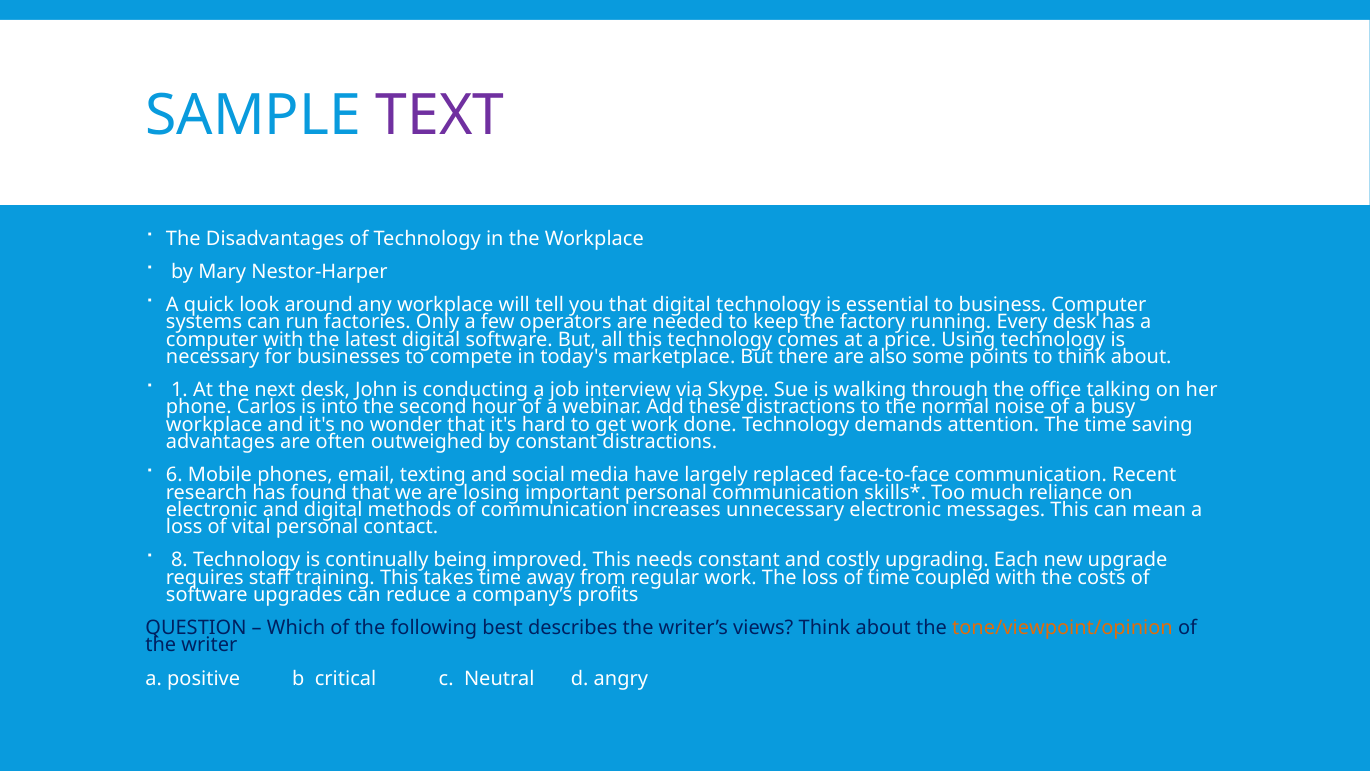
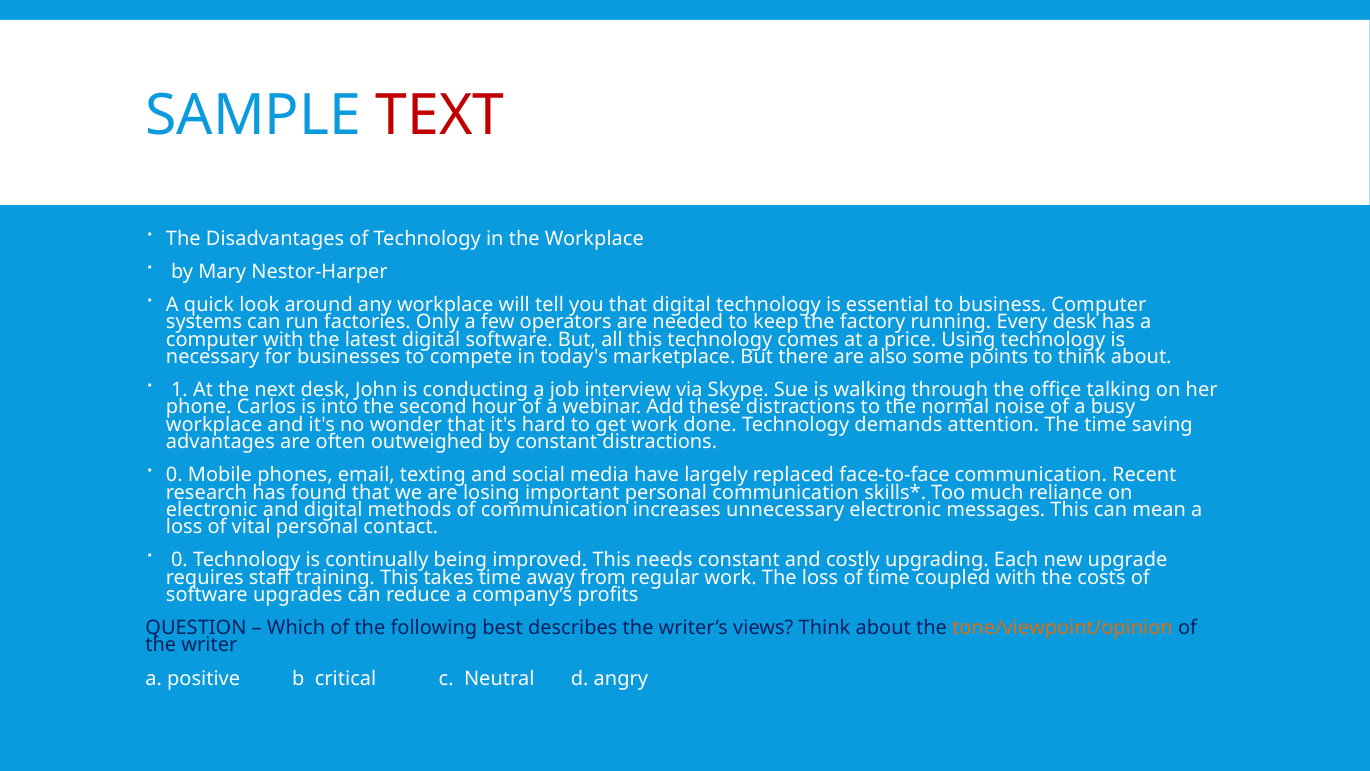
TEXT colour: purple -> red
6 at (174, 475): 6 -> 0
8 at (179, 560): 8 -> 0
